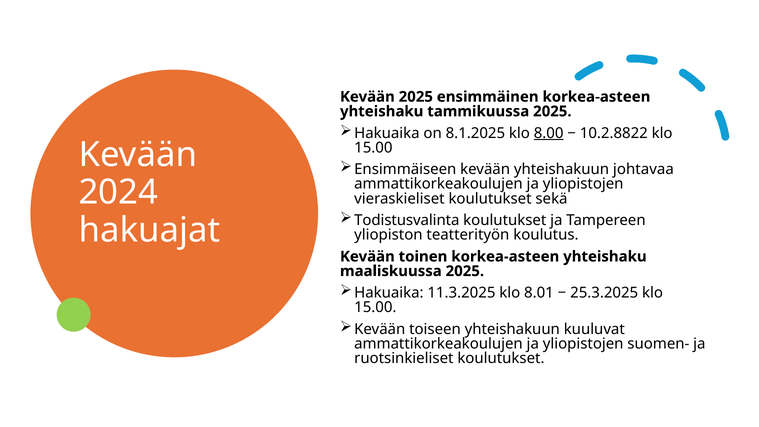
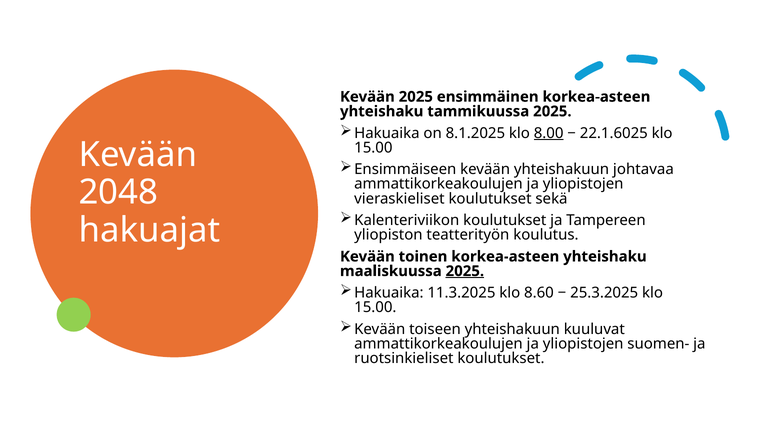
10.2.8822: 10.2.8822 -> 22.1.6025
2024: 2024 -> 2048
Todistusvalinta: Todistusvalinta -> Kalenteriviikon
2025 at (465, 271) underline: none -> present
8.01: 8.01 -> 8.60
